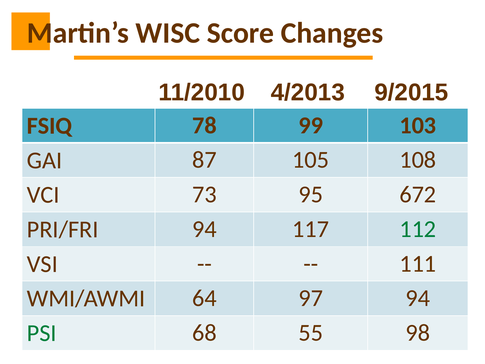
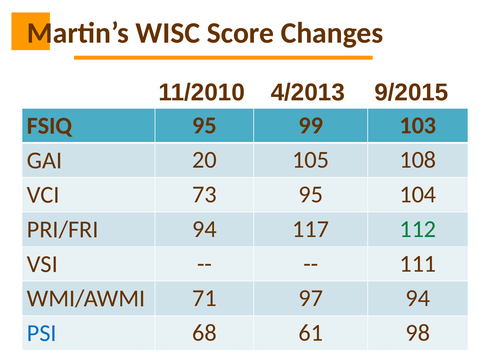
FSIQ 78: 78 -> 95
87: 87 -> 20
672: 672 -> 104
64: 64 -> 71
PSI colour: green -> blue
55: 55 -> 61
